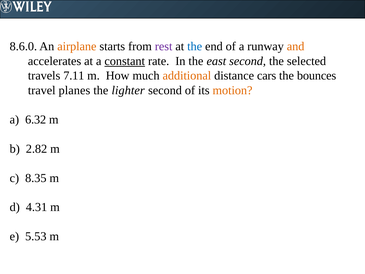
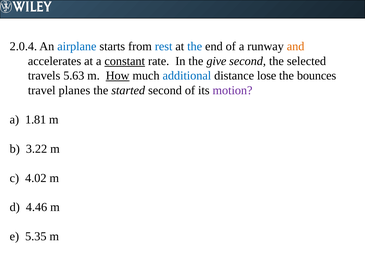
8.6.0: 8.6.0 -> 2.0.4
airplane colour: orange -> blue
rest colour: purple -> blue
east: east -> give
7.11: 7.11 -> 5.63
How underline: none -> present
additional colour: orange -> blue
cars: cars -> lose
lighter: lighter -> started
motion colour: orange -> purple
6.32: 6.32 -> 1.81
2.82: 2.82 -> 3.22
8.35: 8.35 -> 4.02
4.31: 4.31 -> 4.46
5.53: 5.53 -> 5.35
